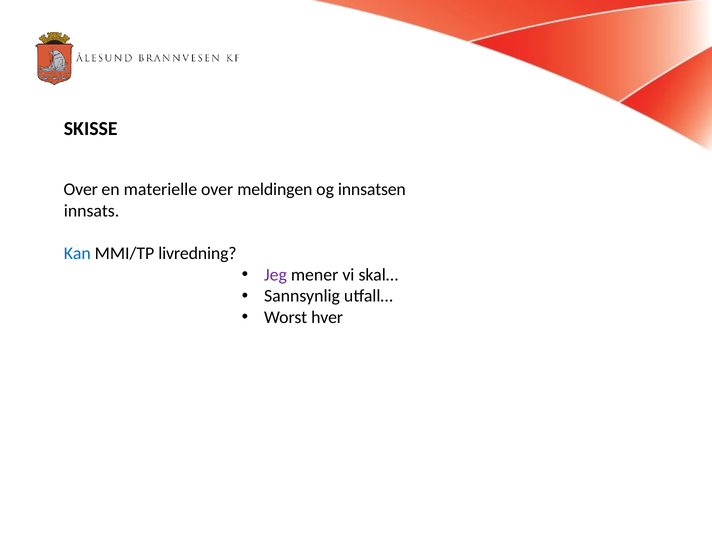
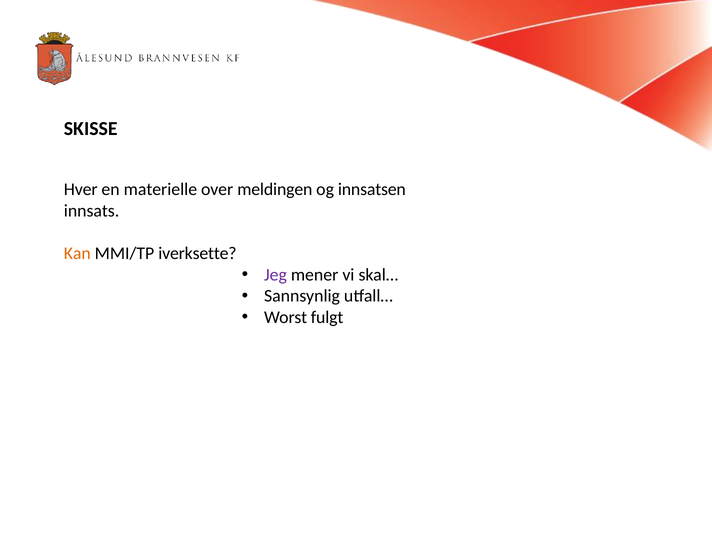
Over at (81, 189): Over -> Hver
Kan colour: blue -> orange
livredning: livredning -> iverksette
hver: hver -> fulgt
